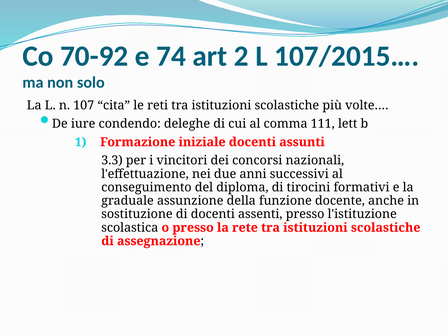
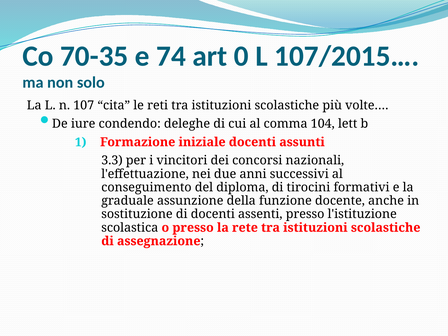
70-92: 70-92 -> 70-35
2: 2 -> 0
111: 111 -> 104
